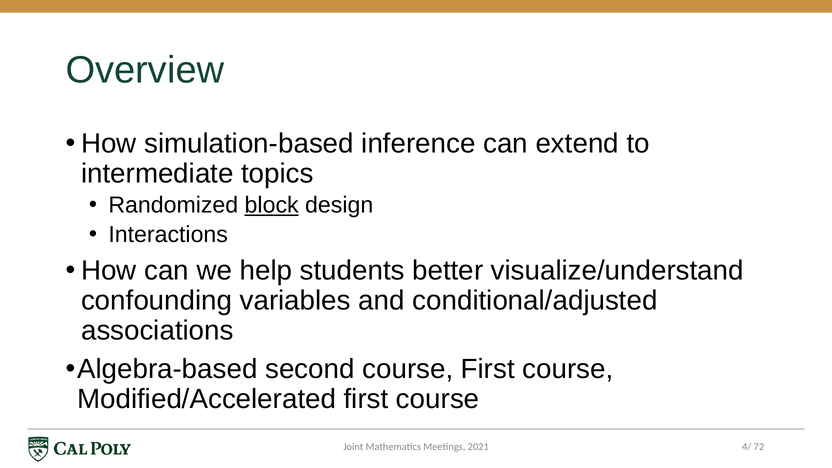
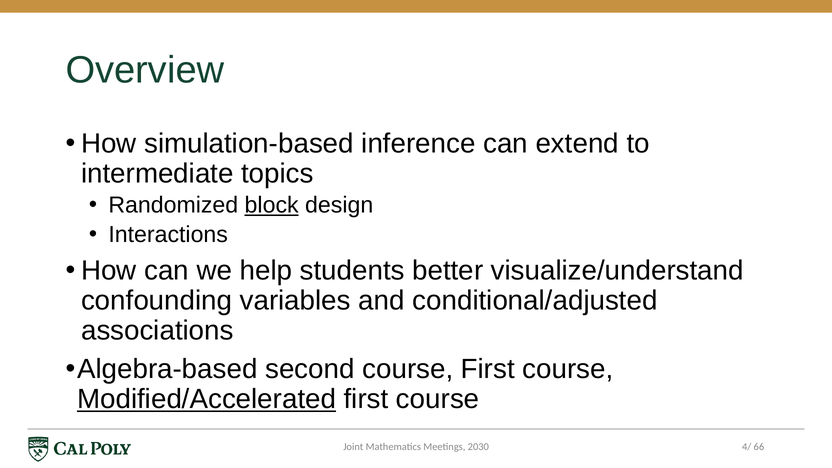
Modified/Accelerated underline: none -> present
2021: 2021 -> 2030
72: 72 -> 66
